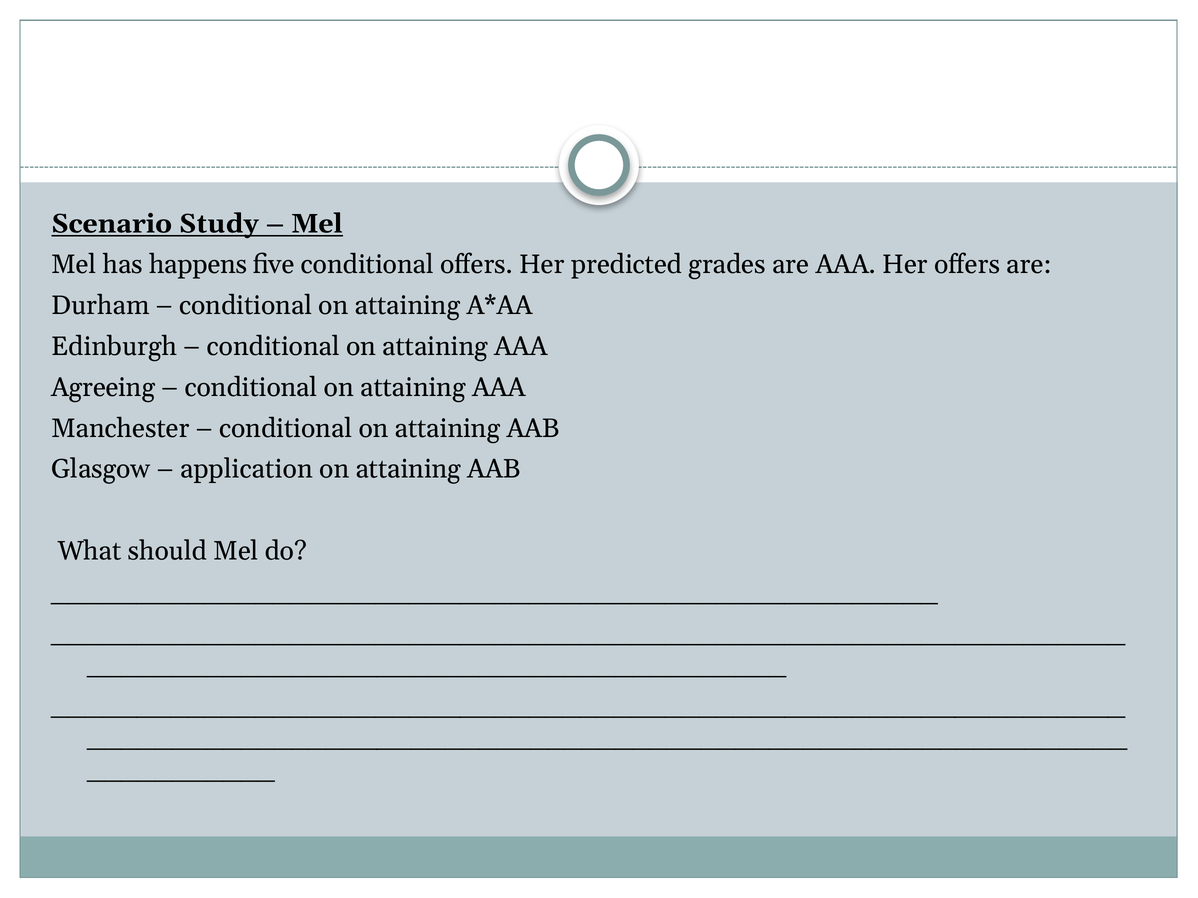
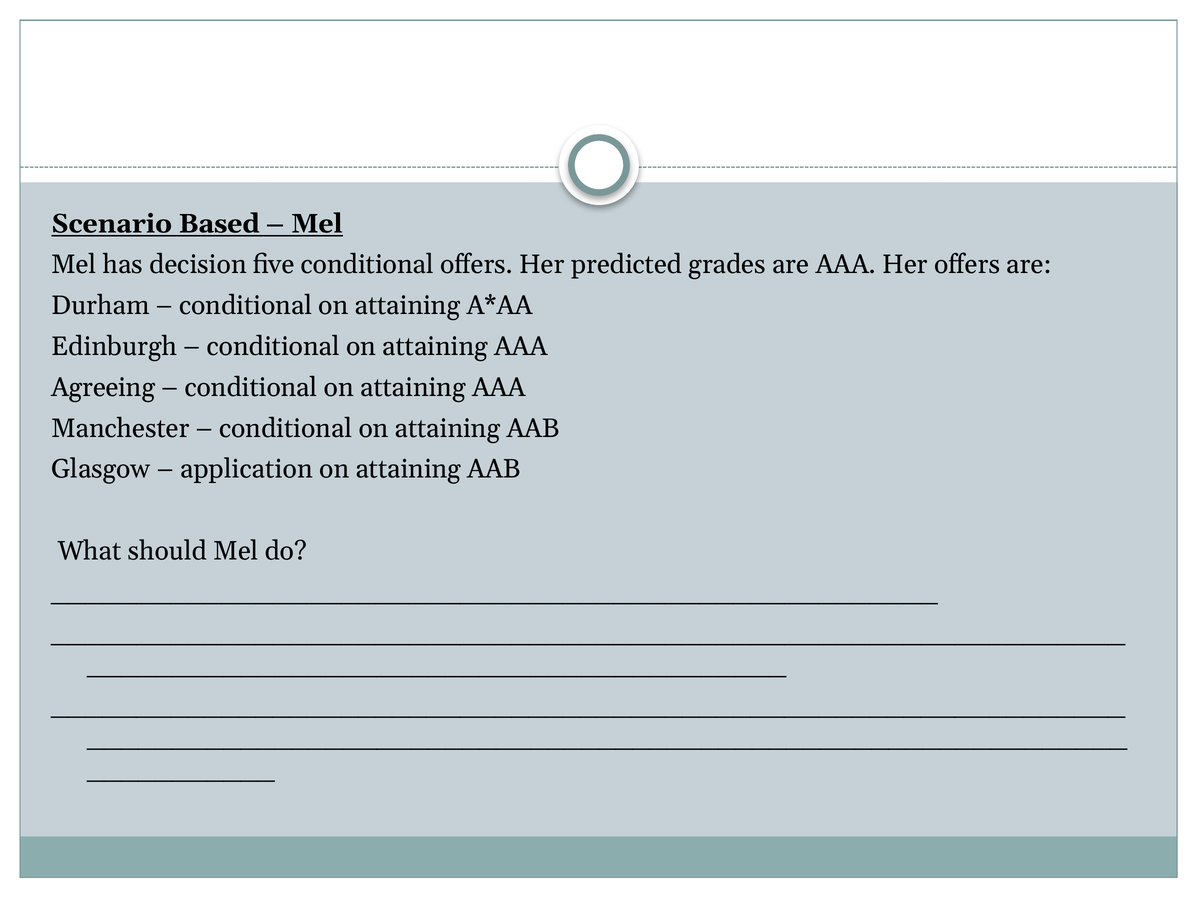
Study: Study -> Based
happens: happens -> decision
